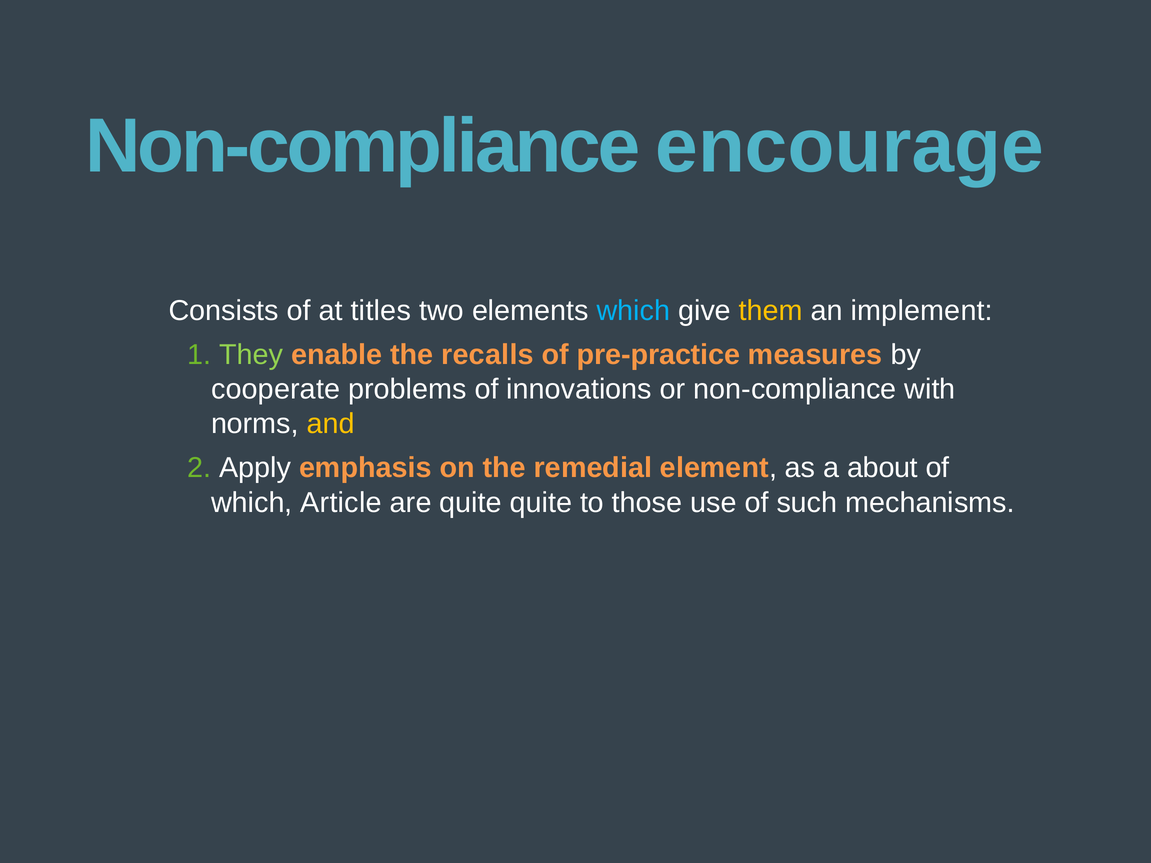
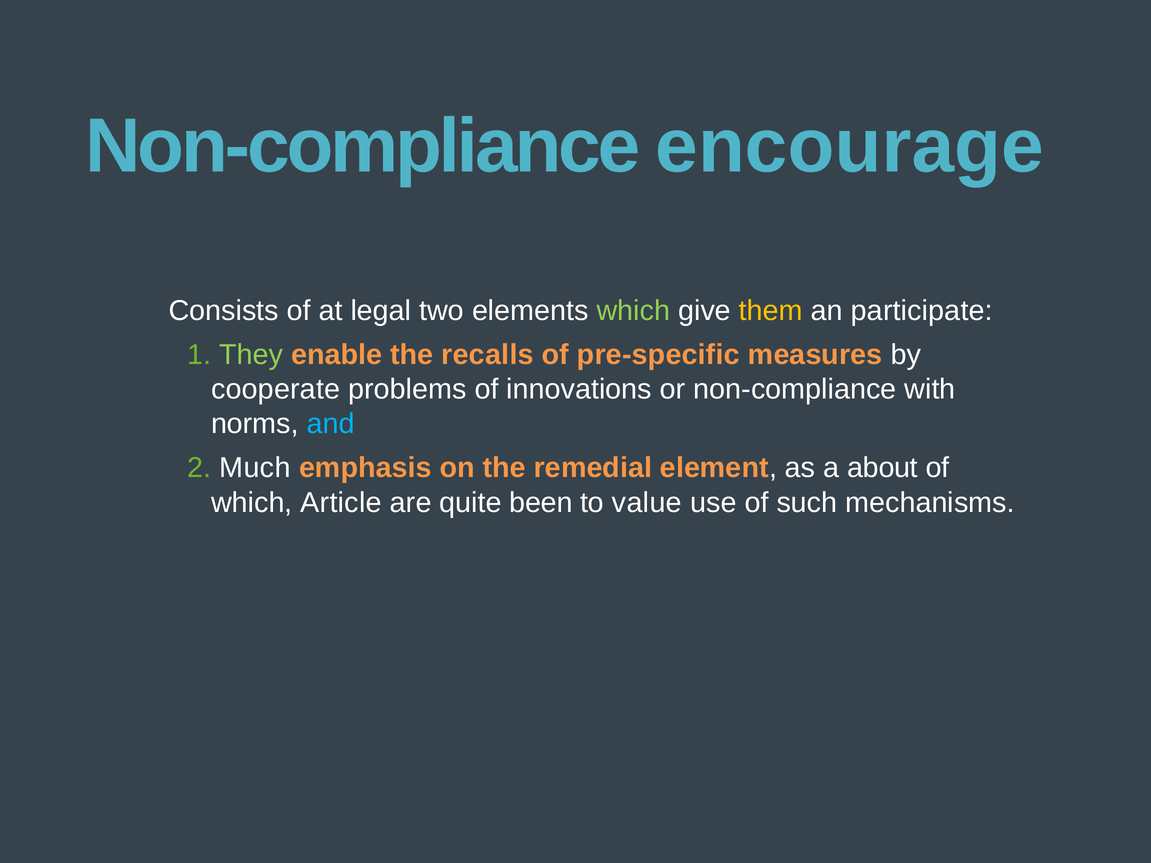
titles: titles -> legal
which at (633, 311) colour: light blue -> light green
implement: implement -> participate
pre-practice: pre-practice -> pre-specific
and colour: yellow -> light blue
Apply: Apply -> Much
quite quite: quite -> been
those: those -> value
